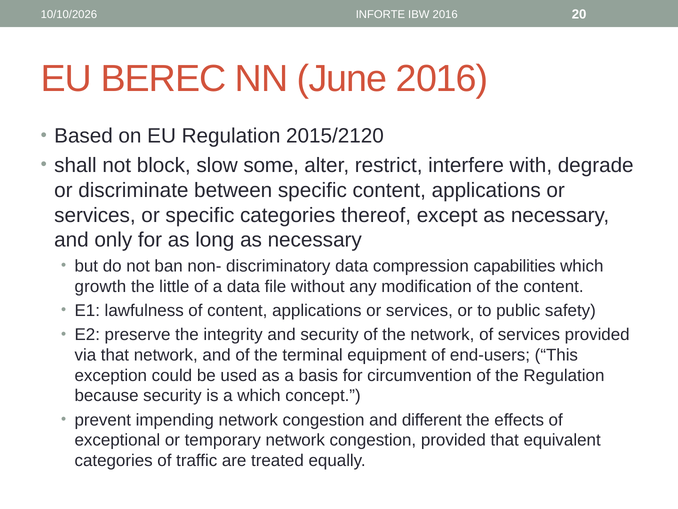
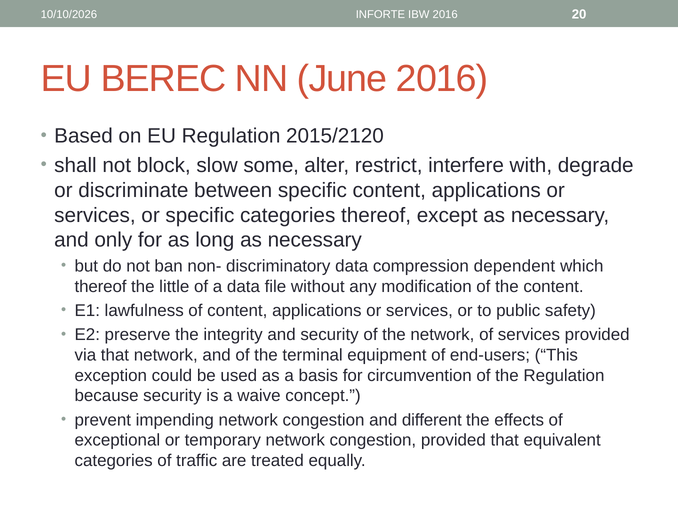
capabilities: capabilities -> dependent
growth at (100, 286): growth -> thereof
a which: which -> waive
